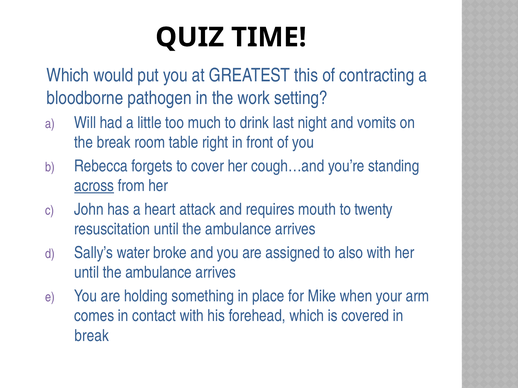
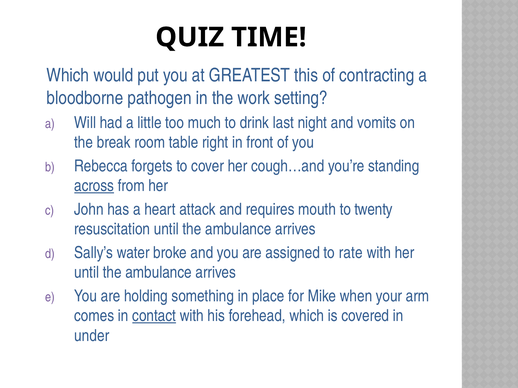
also: also -> rate
contact underline: none -> present
break at (92, 336): break -> under
